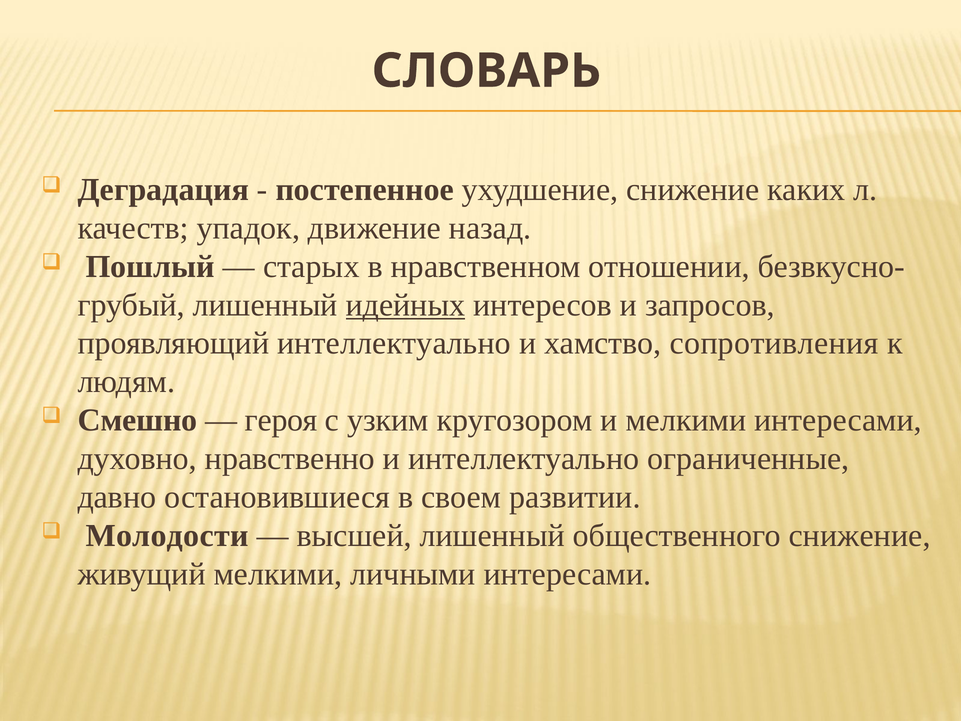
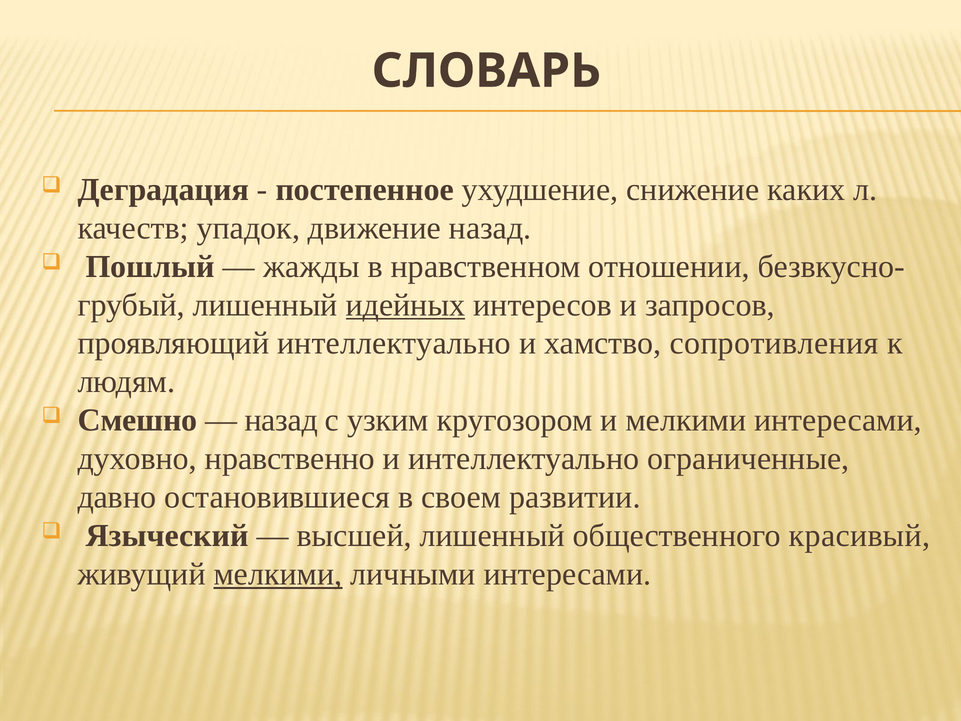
старых: старых -> жажды
героя at (281, 420): героя -> назад
Молодости: Молодости -> Языческий
общественного снижение: снижение -> красивый
мелкими at (278, 574) underline: none -> present
